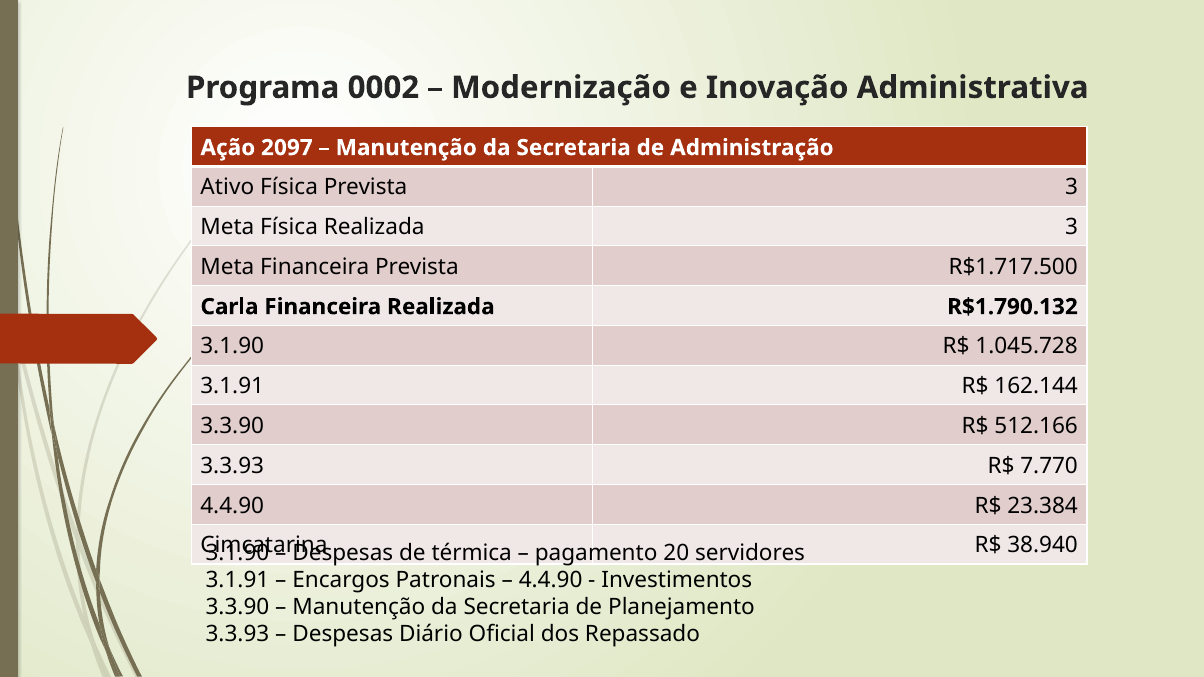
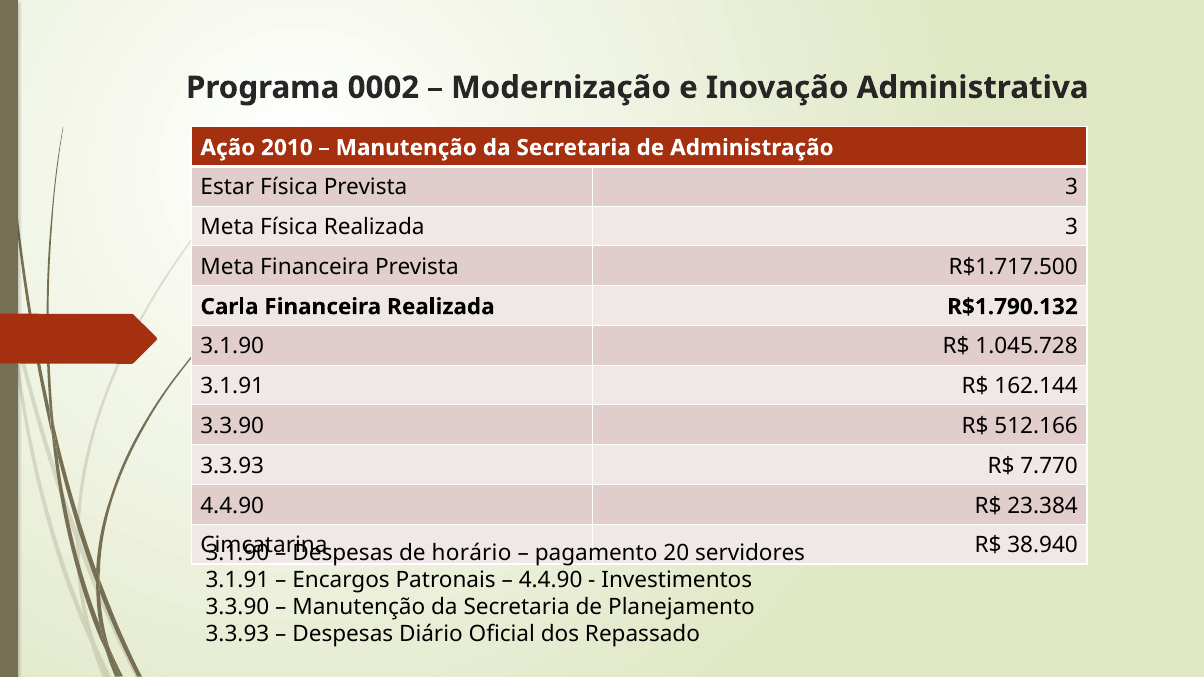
2097: 2097 -> 2010
Ativo: Ativo -> Estar
térmica: térmica -> horário
